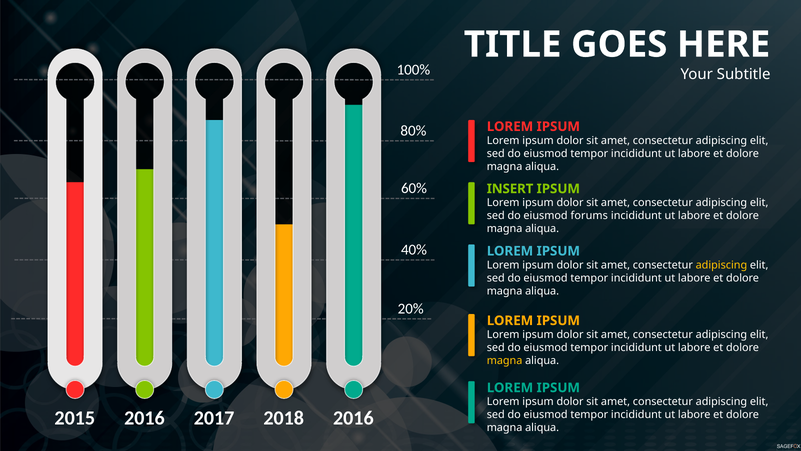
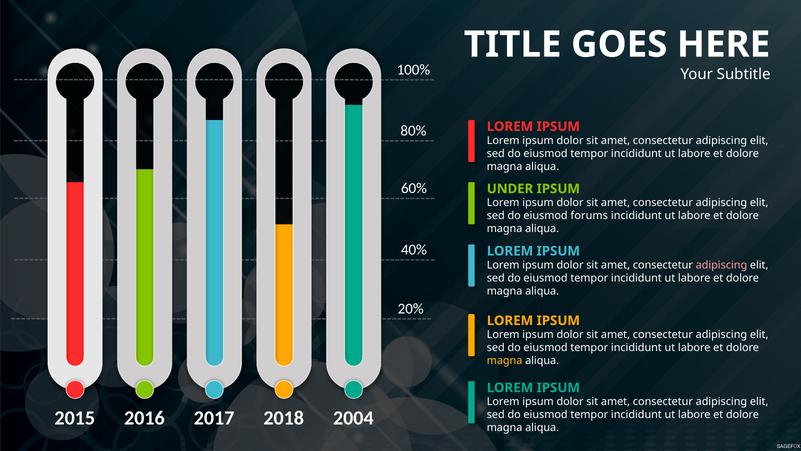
INSERT: INSERT -> UNDER
adipiscing at (721, 265) colour: yellow -> pink
2018 2016: 2016 -> 2004
